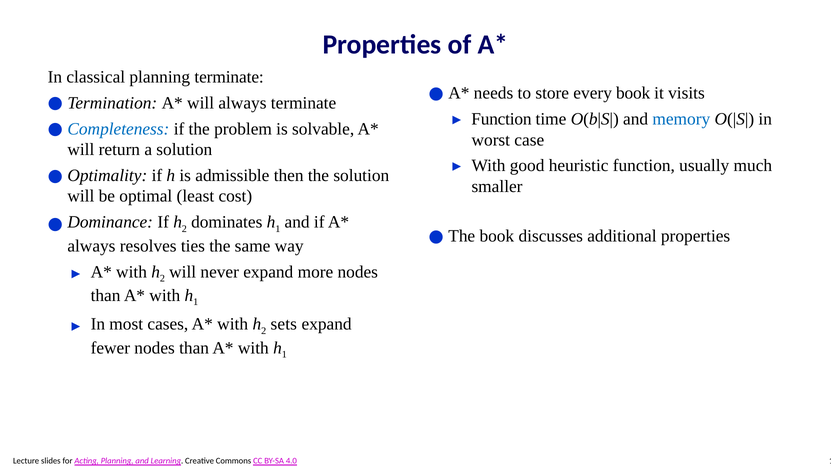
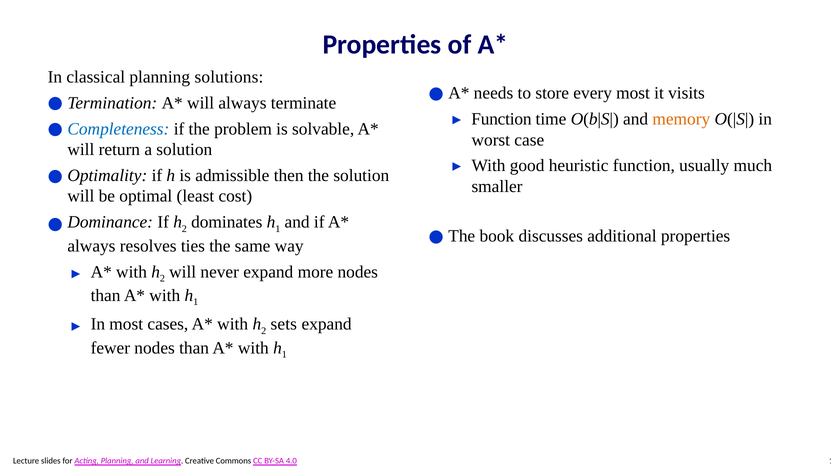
planning terminate: terminate -> solutions
every book: book -> most
memory colour: blue -> orange
